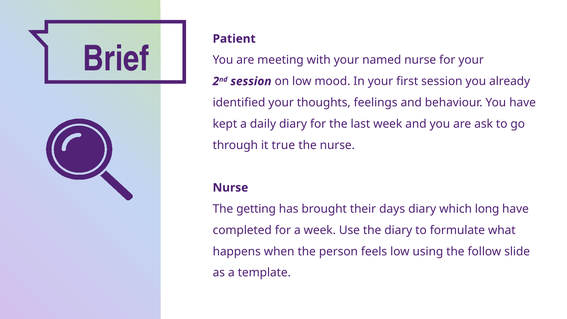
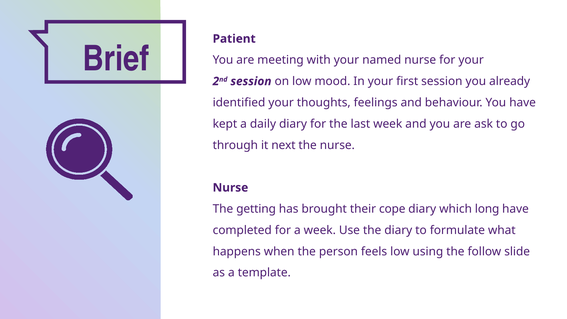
true: true -> next
days: days -> cope
